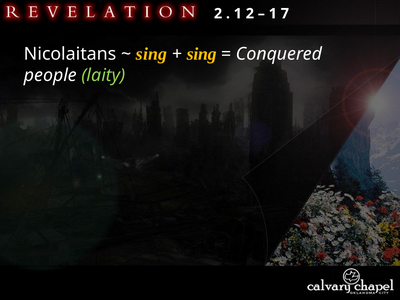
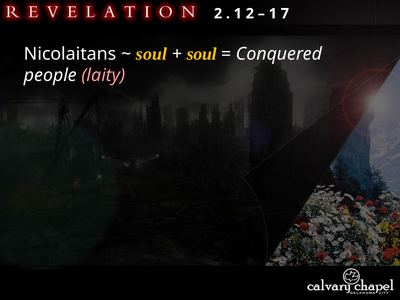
sing at (152, 54): sing -> soul
sing at (202, 54): sing -> soul
laity colour: light green -> pink
